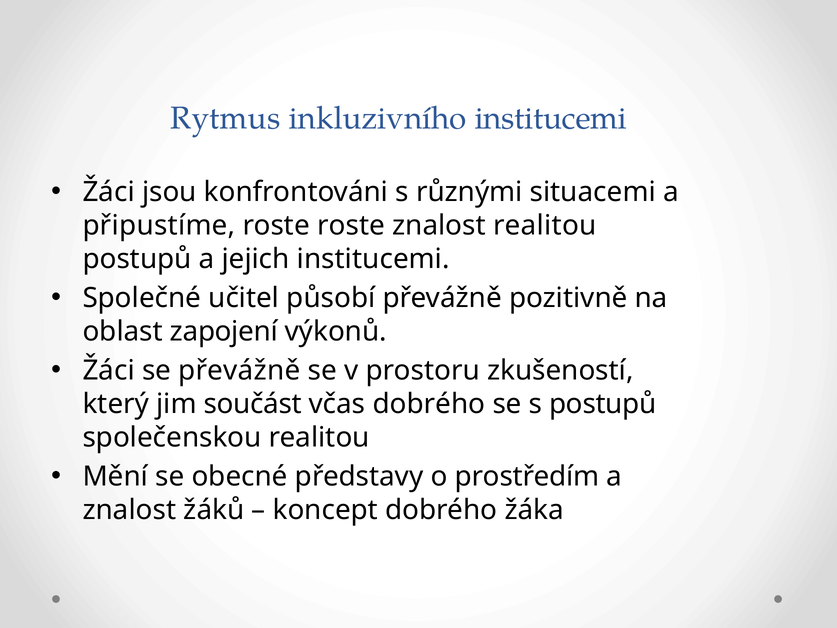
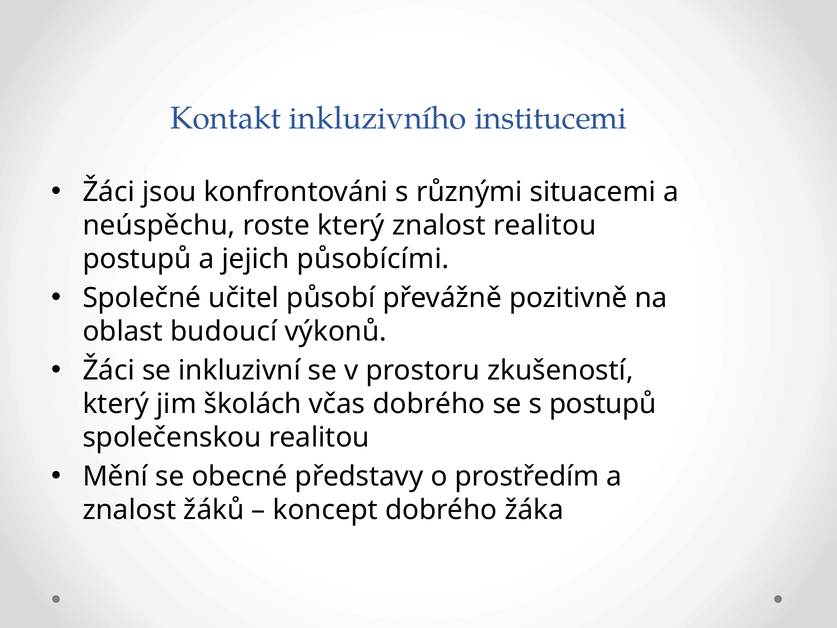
Rytmus: Rytmus -> Kontakt
připustíme: připustíme -> neúspěchu
roste roste: roste -> který
jejich institucemi: institucemi -> působícími
zapojení: zapojení -> budoucí
se převážně: převážně -> inkluzivní
součást: součást -> školách
